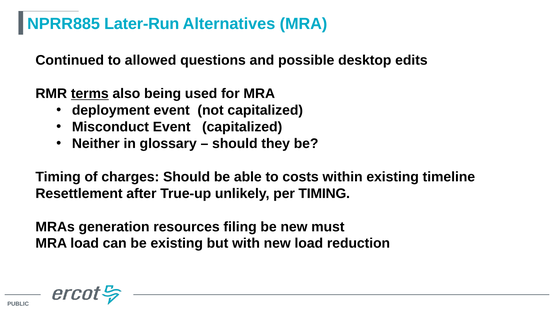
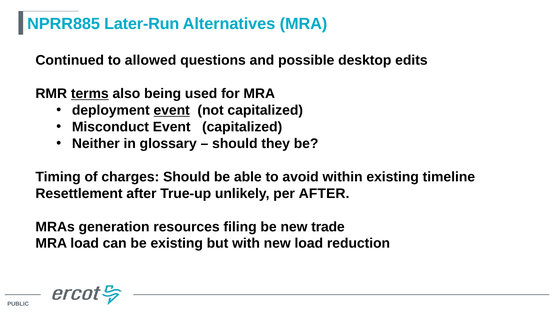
event at (172, 110) underline: none -> present
costs: costs -> avoid
per TIMING: TIMING -> AFTER
must: must -> trade
